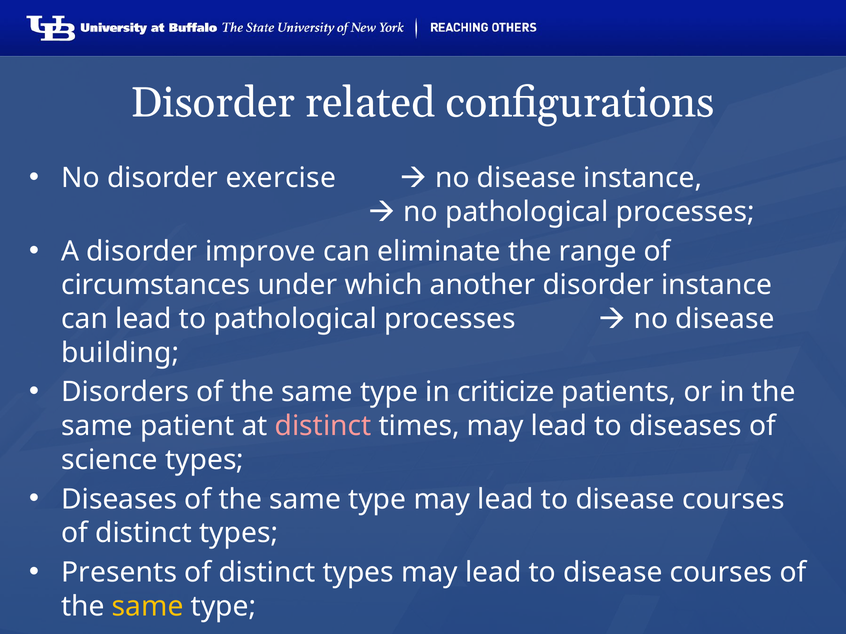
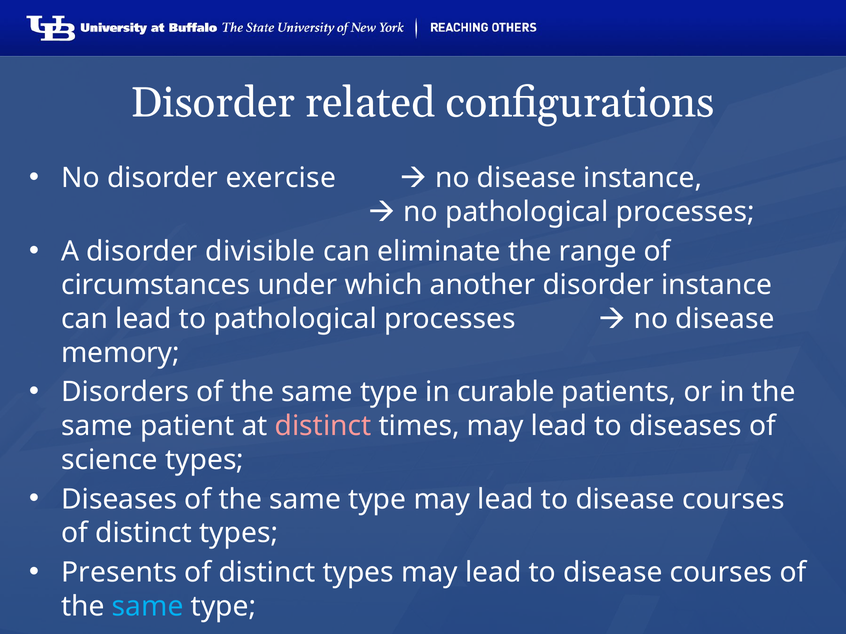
improve: improve -> divisible
building: building -> memory
criticize: criticize -> curable
same at (148, 607) colour: yellow -> light blue
